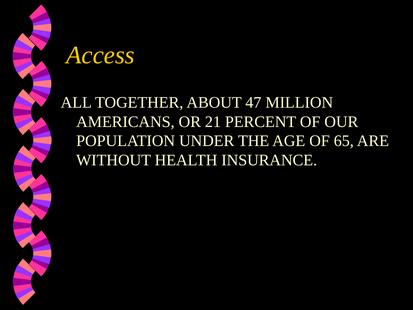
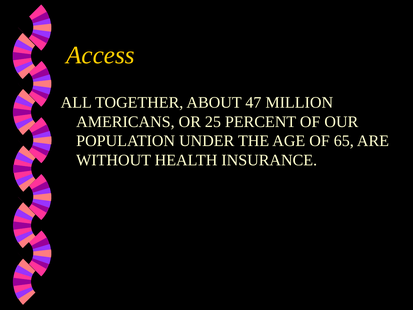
21: 21 -> 25
